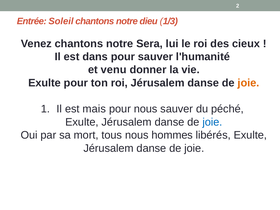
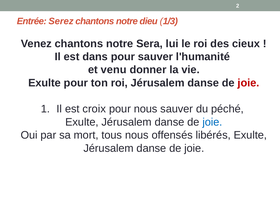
Soleil: Soleil -> Serez
joie at (248, 83) colour: orange -> red
mais: mais -> croix
hommes: hommes -> offensés
